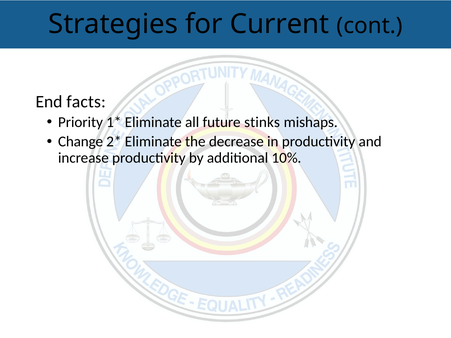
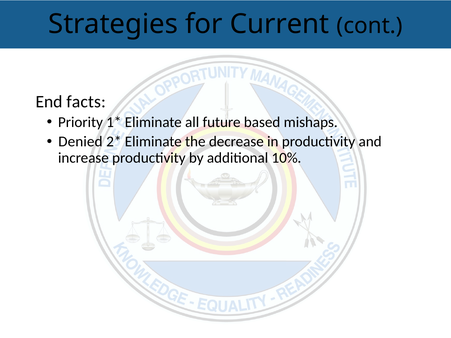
stinks: stinks -> based
Change: Change -> Denied
